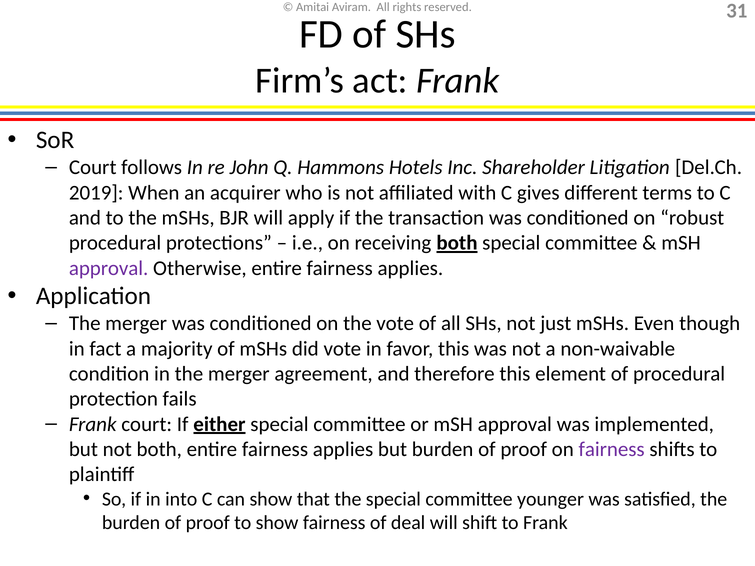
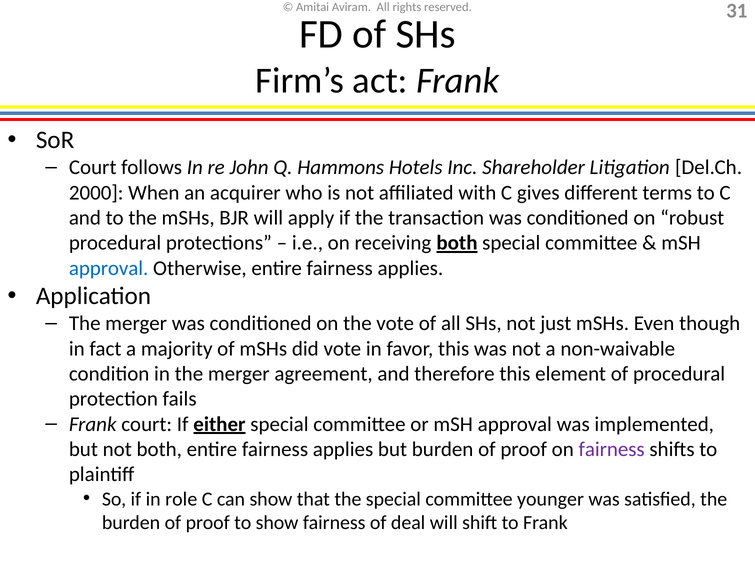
2019: 2019 -> 2000
approval at (109, 268) colour: purple -> blue
into: into -> role
